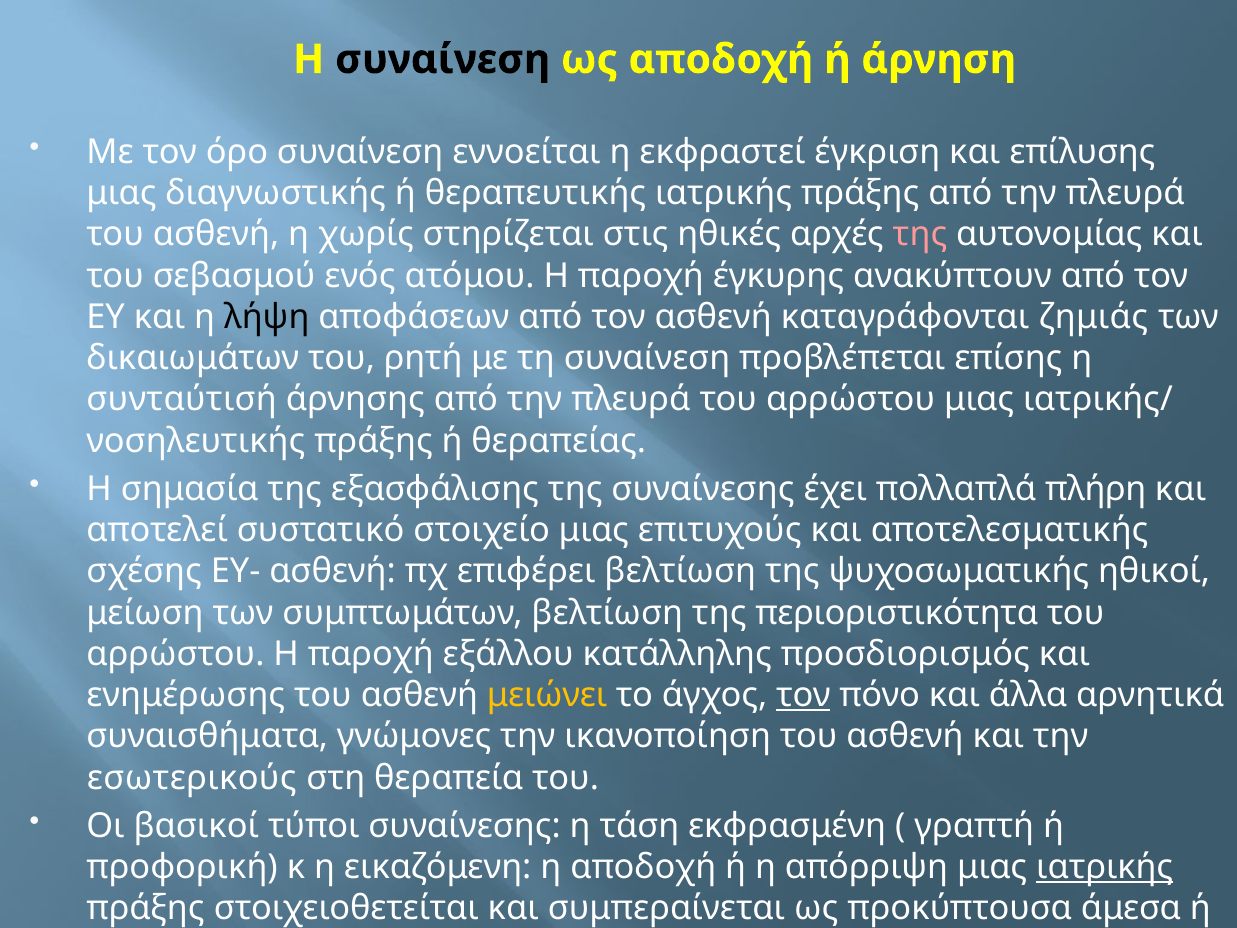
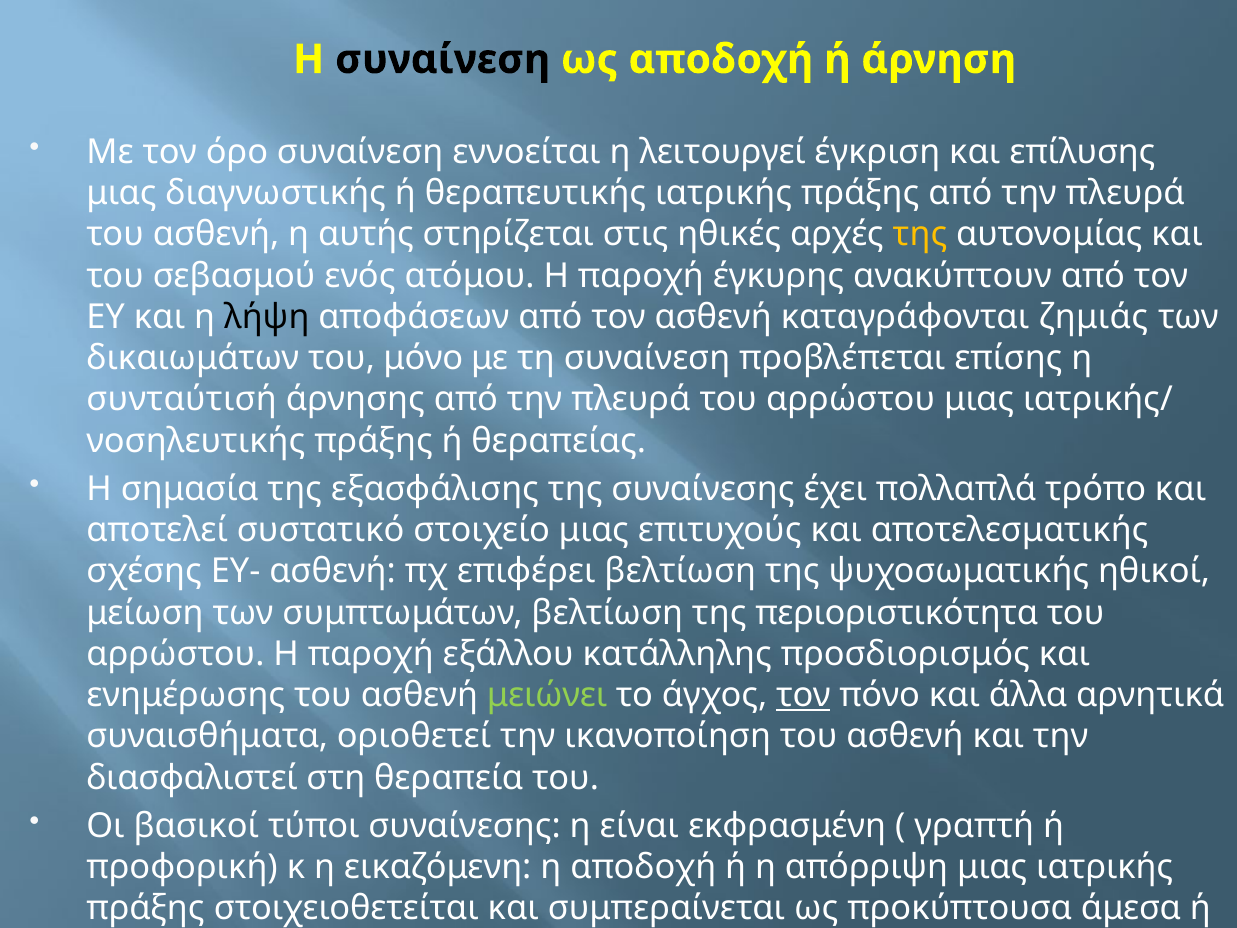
εκφραστεί: εκφραστεί -> λειτουργεί
χωρίς: χωρίς -> αυτής
της at (920, 234) colour: pink -> yellow
ρητή: ρητή -> μόνο
πλήρη: πλήρη -> τρόπο
μειώνει colour: yellow -> light green
γνώμονες: γνώμονες -> οριοθετεί
εσωτερικούς: εσωτερικούς -> διασφαλιστεί
τάση: τάση -> είναι
ιατρικής at (1105, 867) underline: present -> none
